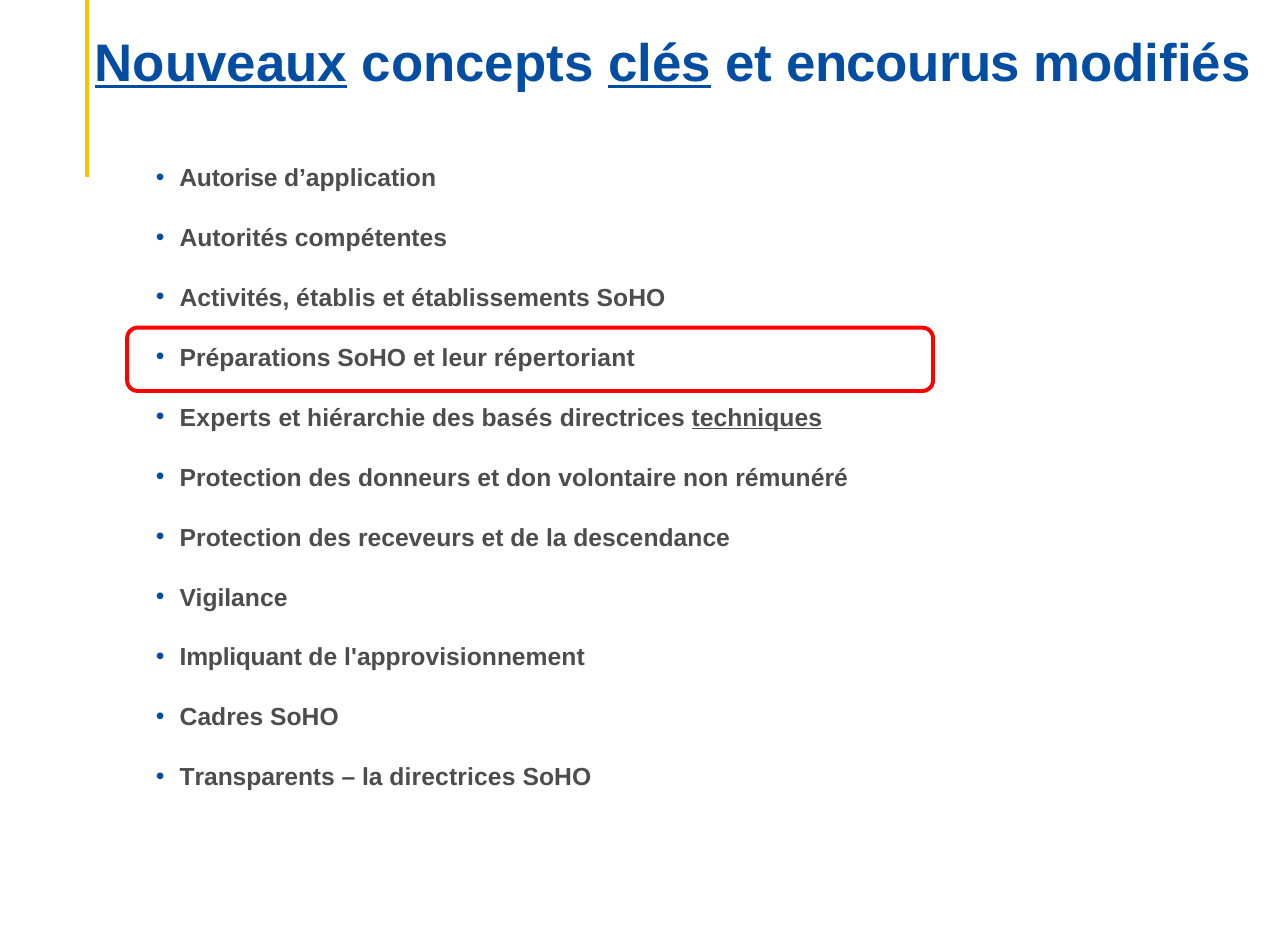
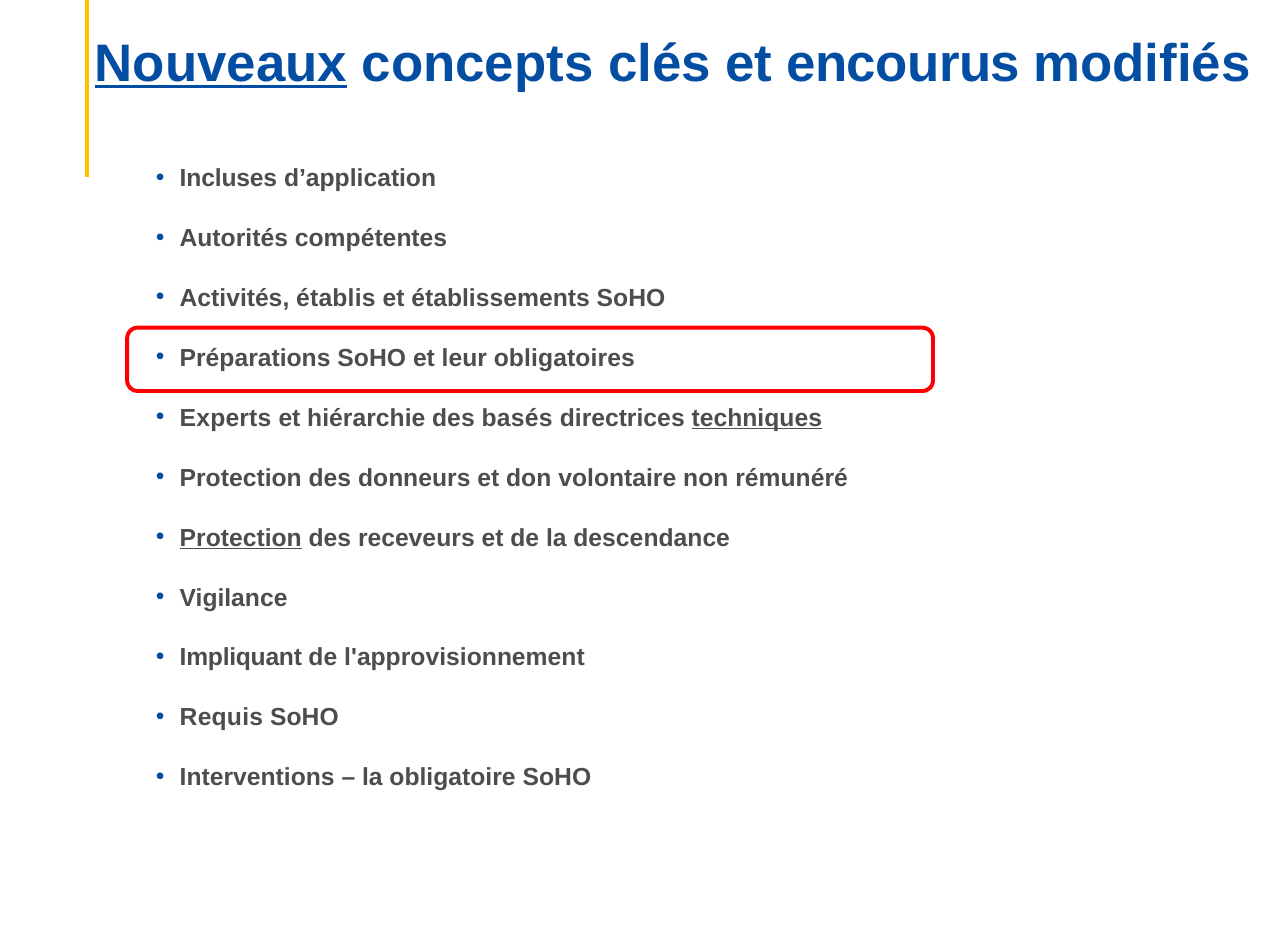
clés underline: present -> none
Autorise: Autorise -> Incluses
répertoriant: répertoriant -> obligatoires
Protection at (241, 538) underline: none -> present
Cadres: Cadres -> Requis
Transparents: Transparents -> Interventions
la directrices: directrices -> obligatoire
